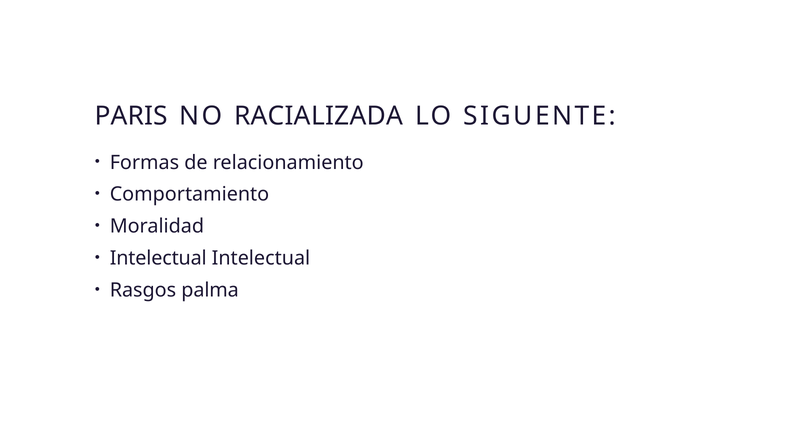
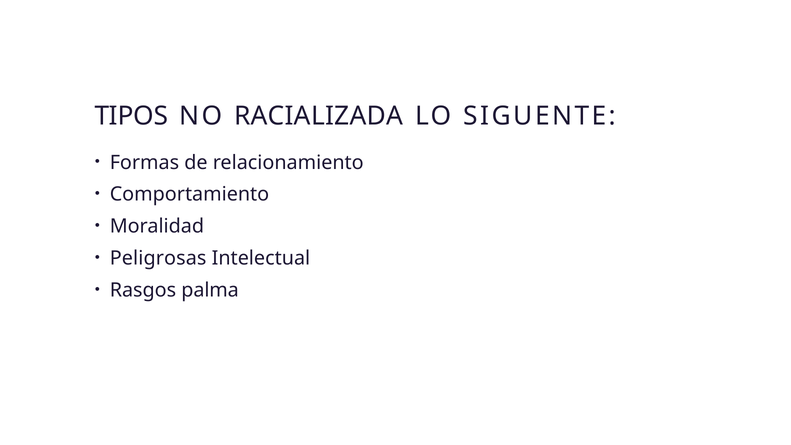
PARIS: PARIS -> TIPOS
Intelectual at (158, 258): Intelectual -> Peligrosas
